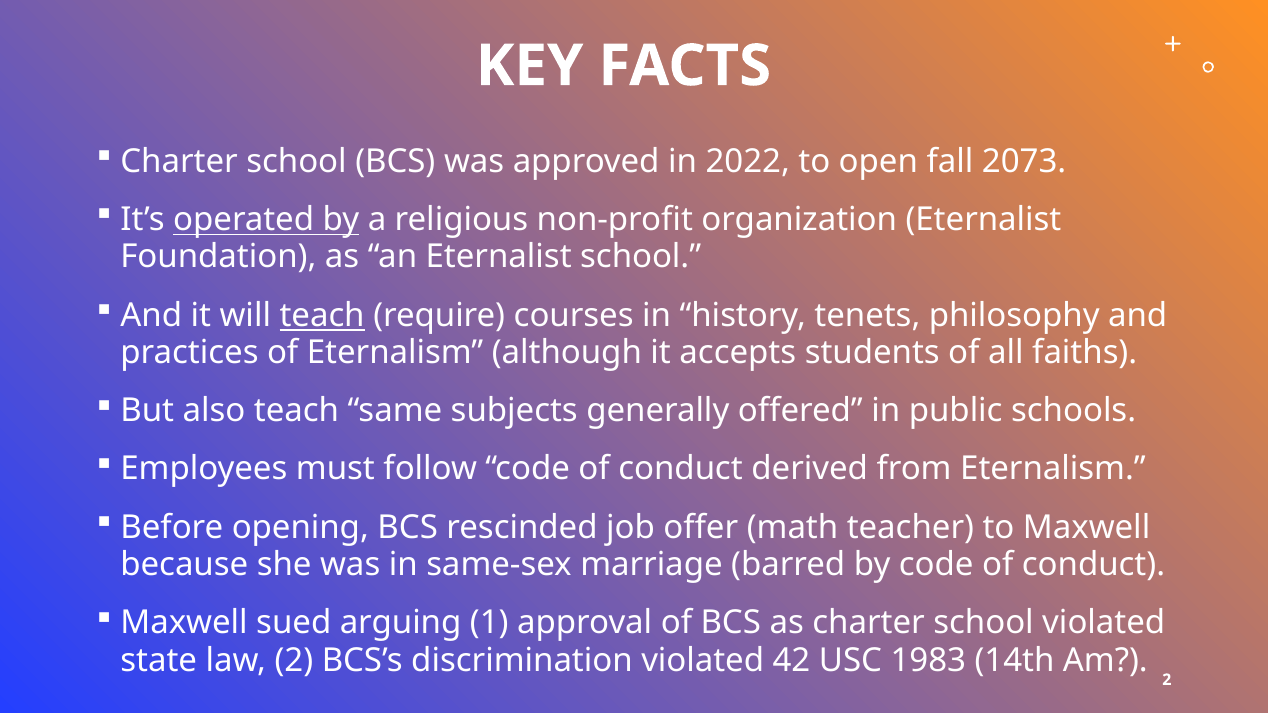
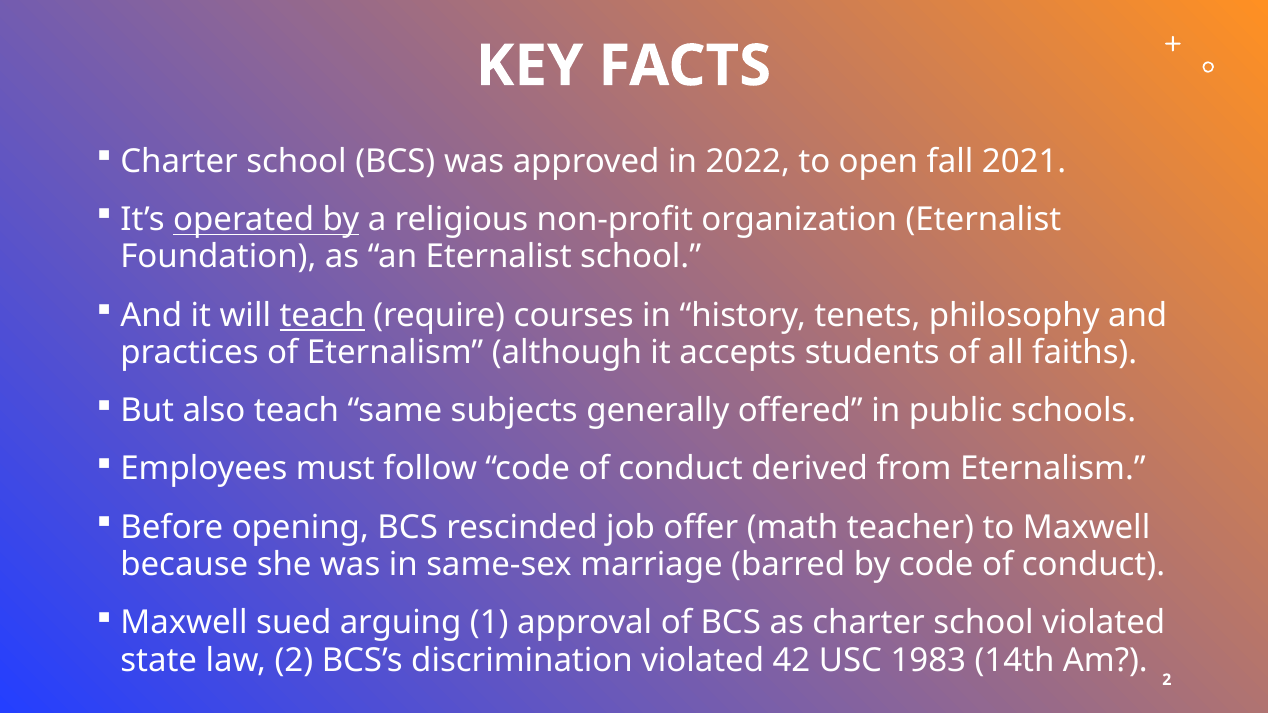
2073: 2073 -> 2021
